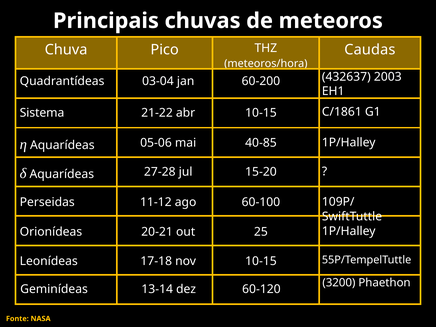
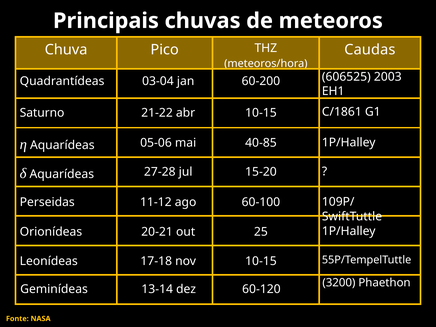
432637: 432637 -> 606525
Sistema: Sistema -> Saturno
